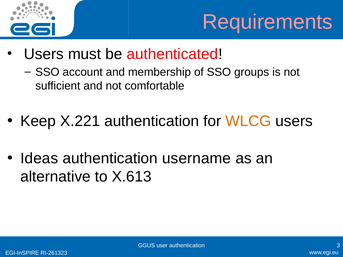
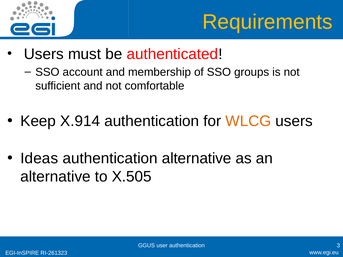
Requirements colour: pink -> yellow
X.221: X.221 -> X.914
authentication username: username -> alternative
X.613: X.613 -> X.505
